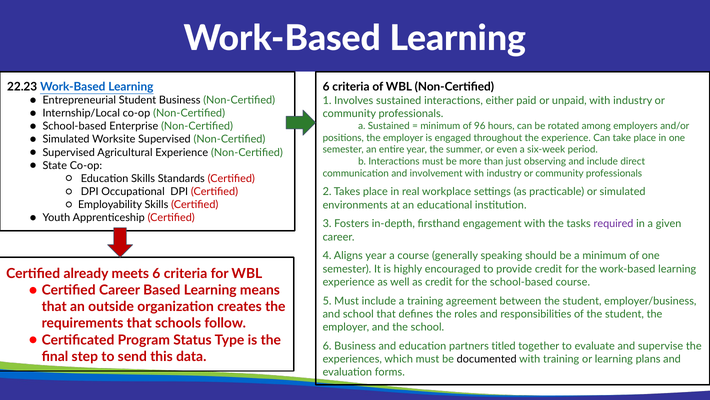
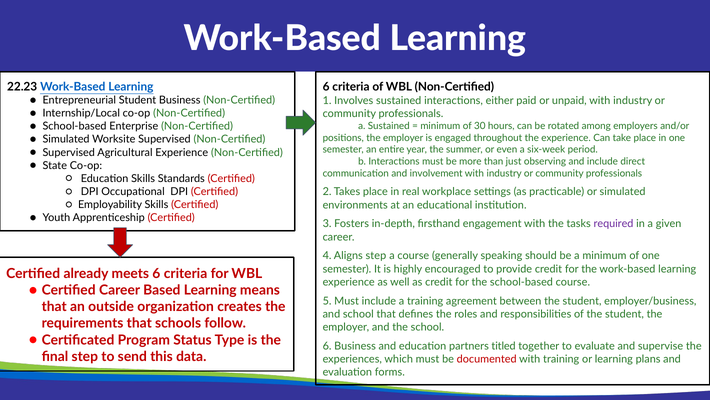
96: 96 -> 30
Aligns year: year -> step
documented colour: black -> red
